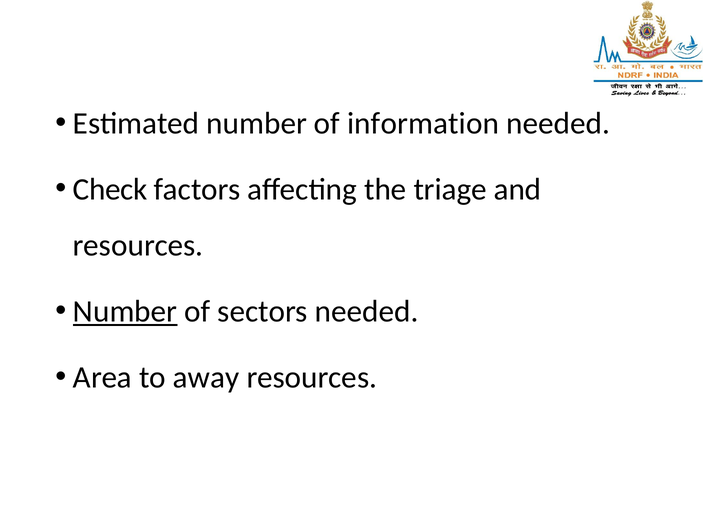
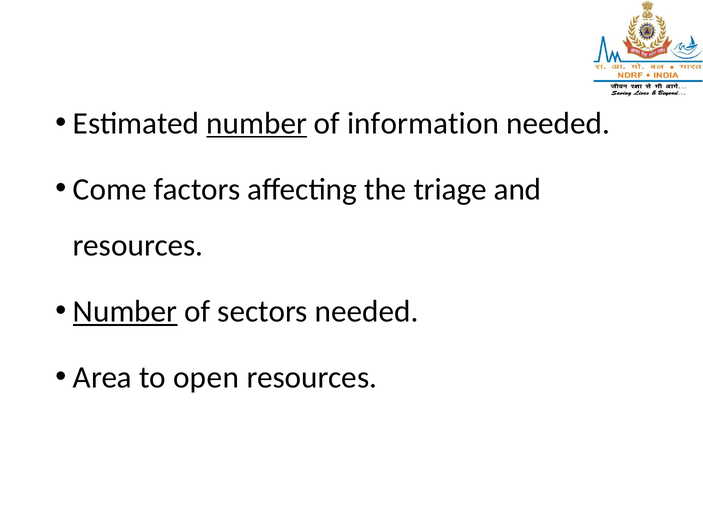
number at (257, 123) underline: none -> present
Check: Check -> Come
away: away -> open
